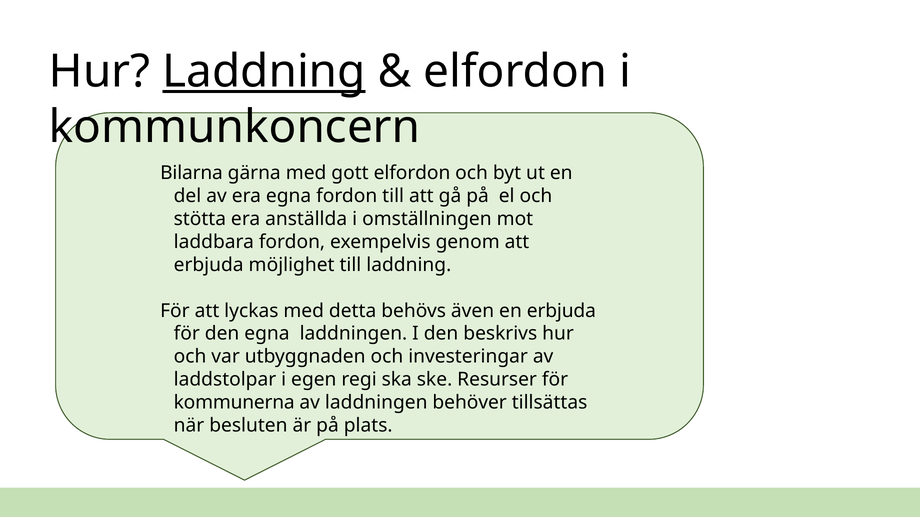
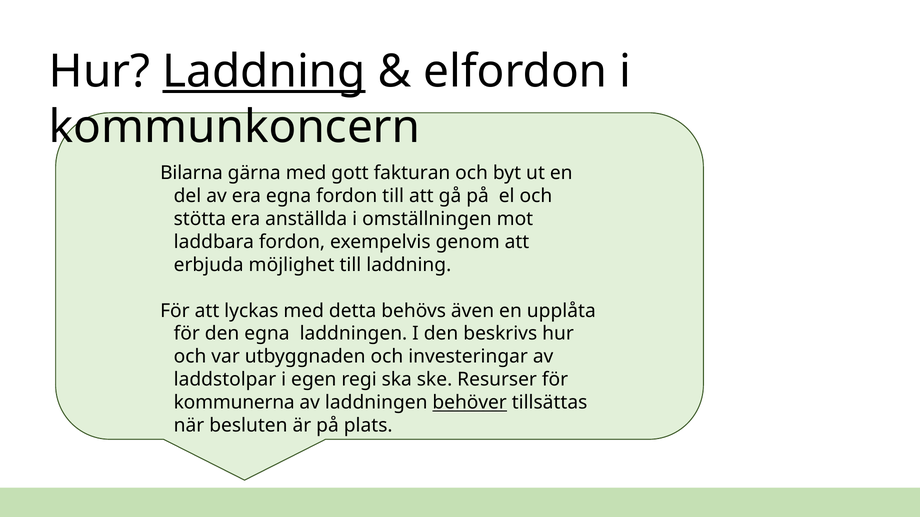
gott elfordon: elfordon -> fakturan
en erbjuda: erbjuda -> upplåta
behöver underline: none -> present
